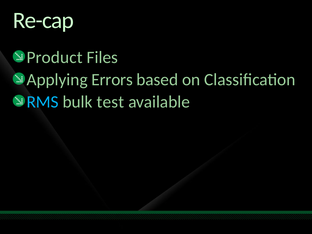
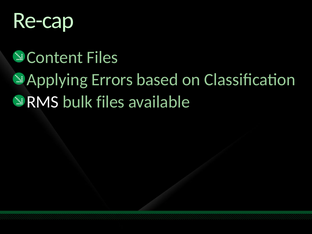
Product: Product -> Content
RMS colour: light blue -> white
bulk test: test -> files
